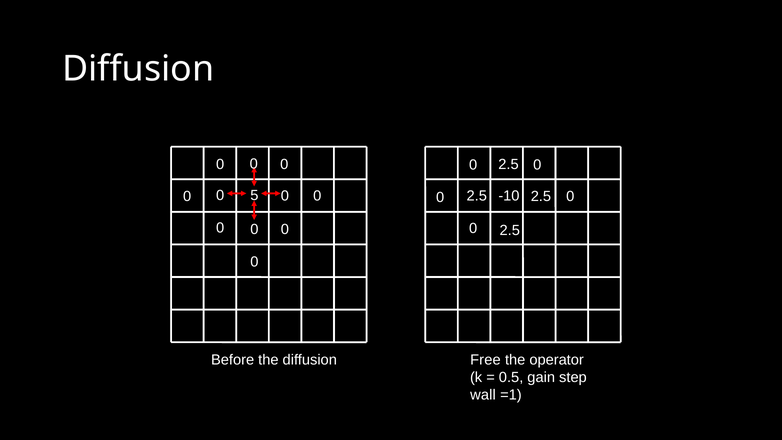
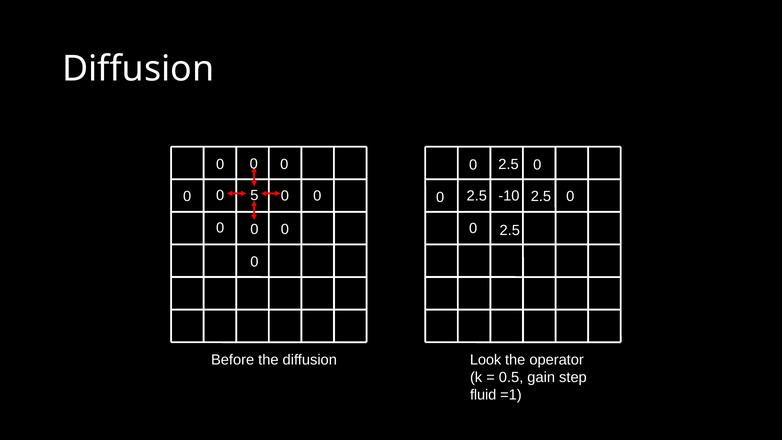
Free: Free -> Look
wall: wall -> fluid
